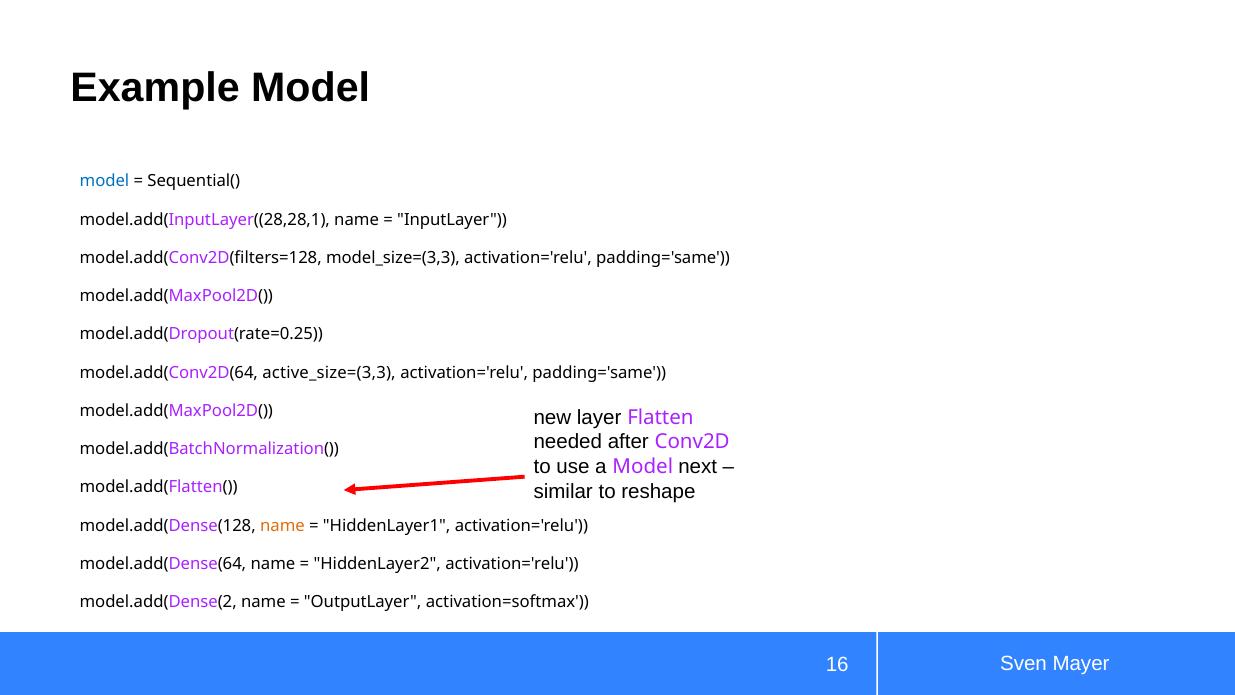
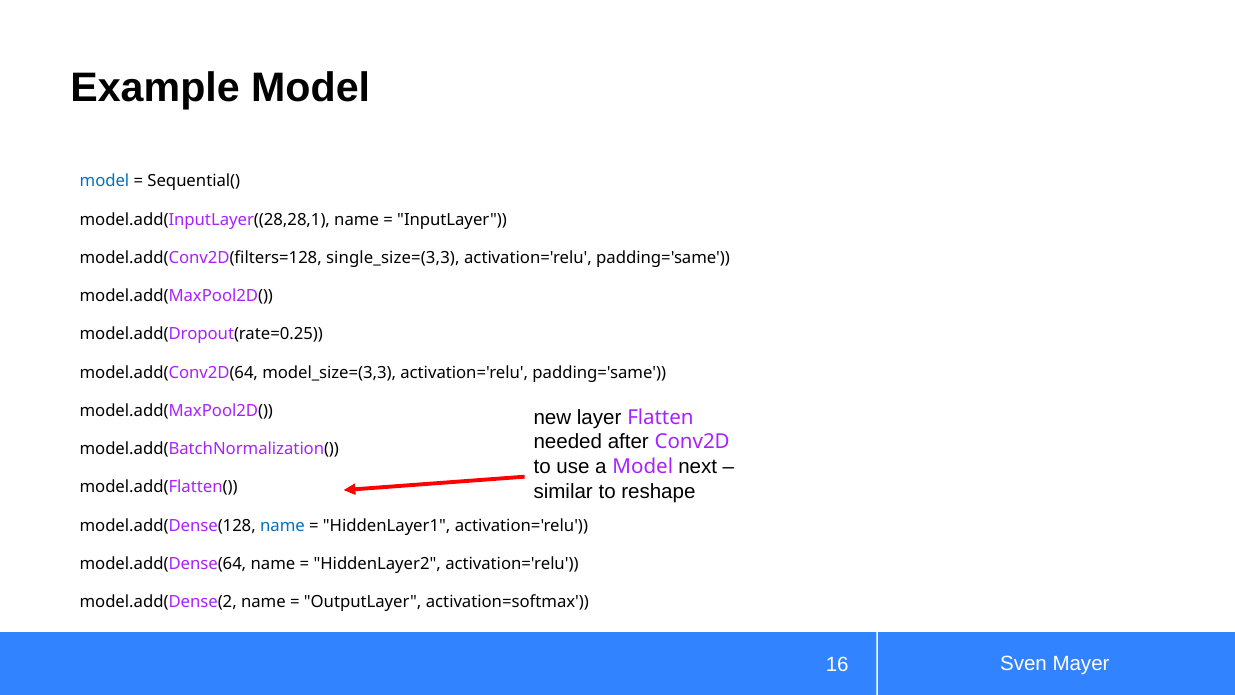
model_size=(3,3: model_size=(3,3 -> single_size=(3,3
active_size=(3,3: active_size=(3,3 -> model_size=(3,3
name at (282, 525) colour: orange -> blue
